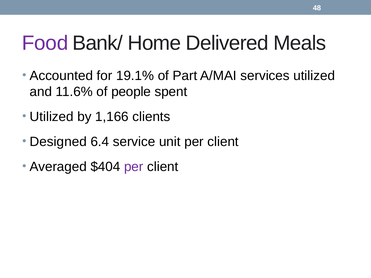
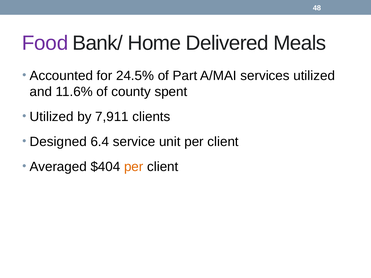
19.1%: 19.1% -> 24.5%
people: people -> county
1,166: 1,166 -> 7,911
per at (134, 167) colour: purple -> orange
